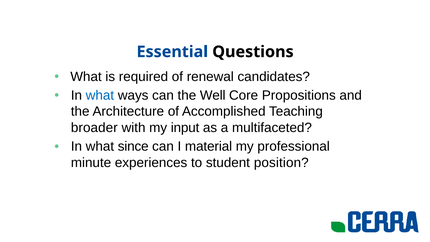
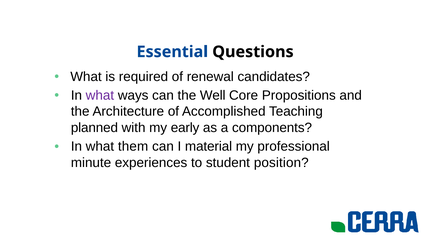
what at (100, 95) colour: blue -> purple
broader: broader -> planned
input: input -> early
multifaceted: multifaceted -> components
since: since -> them
